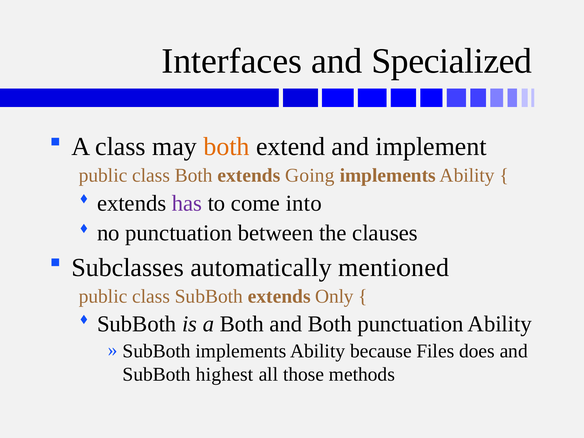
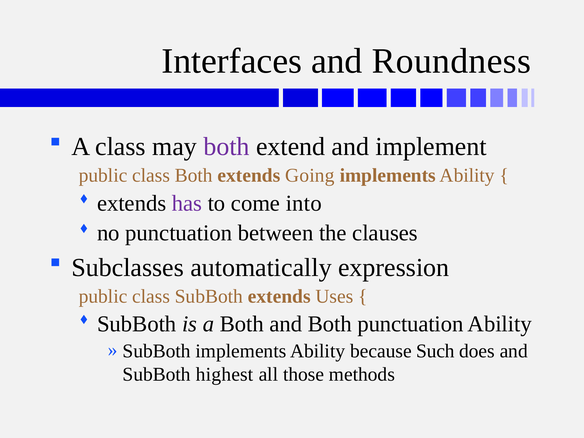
Specialized: Specialized -> Roundness
both at (226, 147) colour: orange -> purple
mentioned: mentioned -> expression
Only: Only -> Uses
Files: Files -> Such
